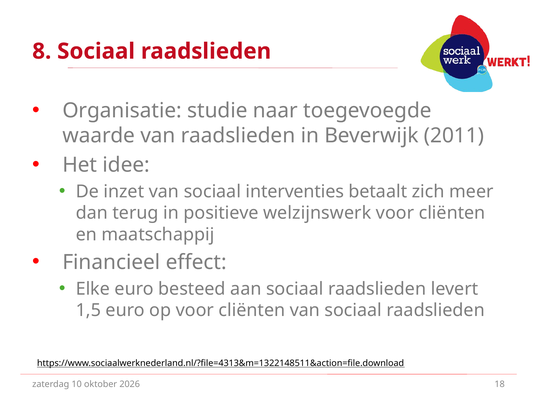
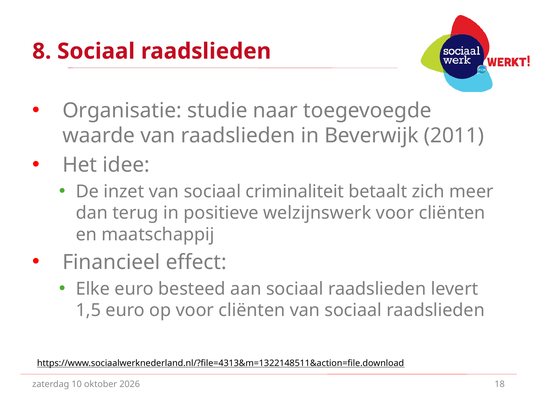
interventies: interventies -> criminaliteit
